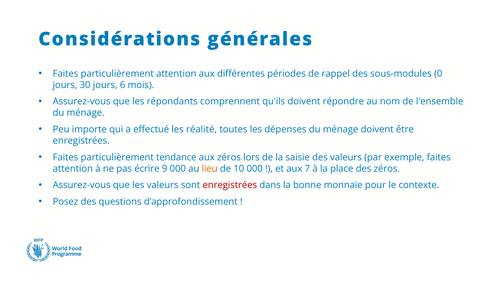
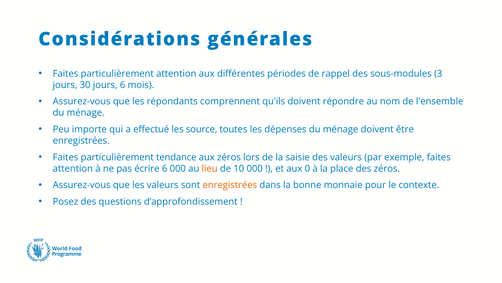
0: 0 -> 3
réalité: réalité -> source
écrire 9: 9 -> 6
7: 7 -> 0
enregistrées at (230, 185) colour: red -> orange
